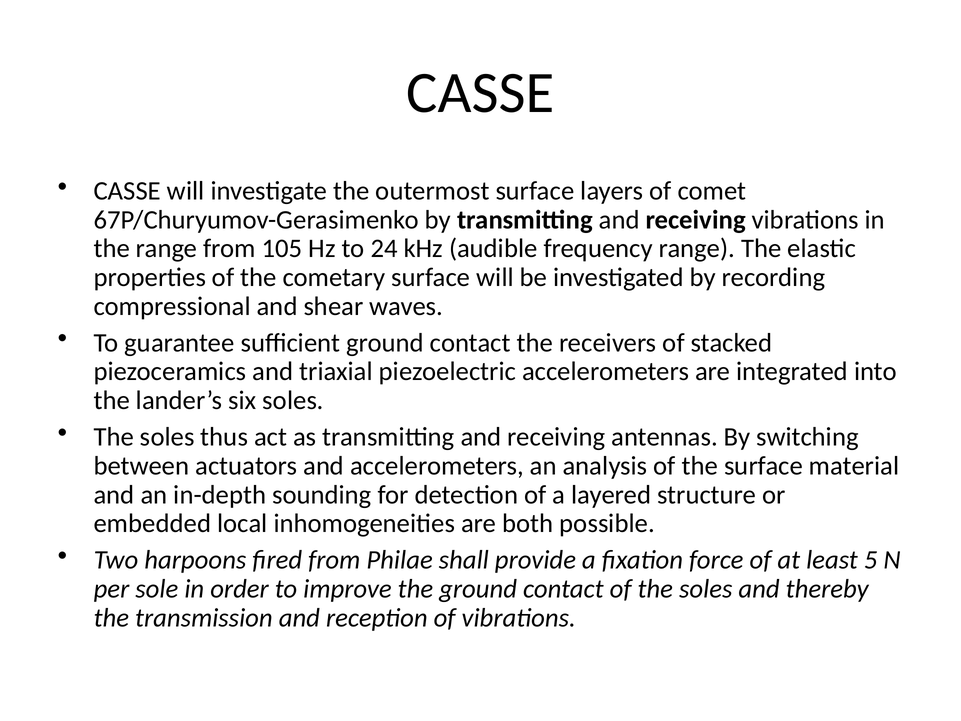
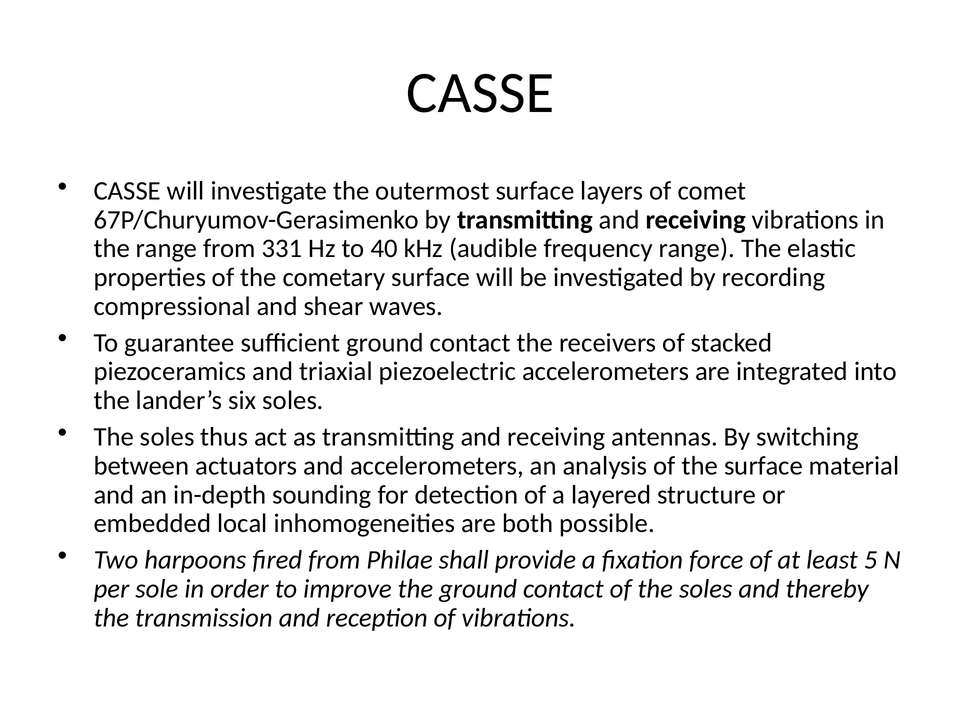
105: 105 -> 331
24: 24 -> 40
